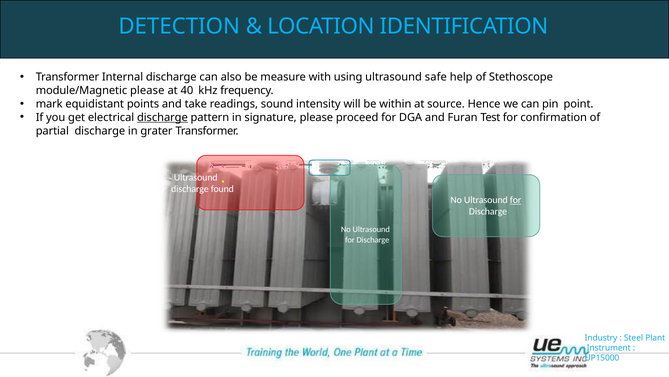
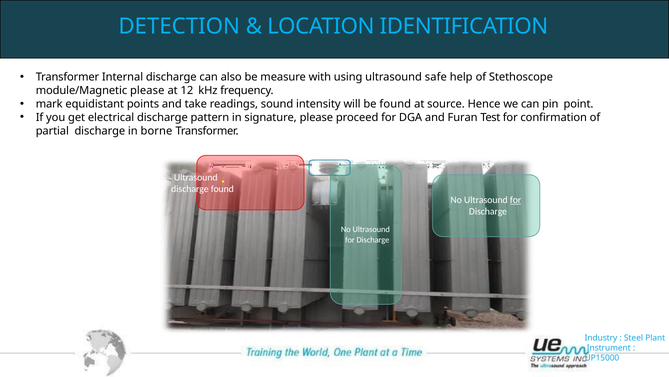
40: 40 -> 12
be within: within -> found
discharge at (162, 117) underline: present -> none
grater: grater -> borne
